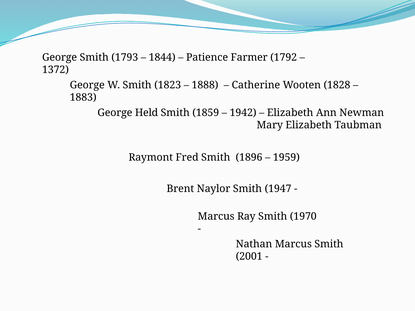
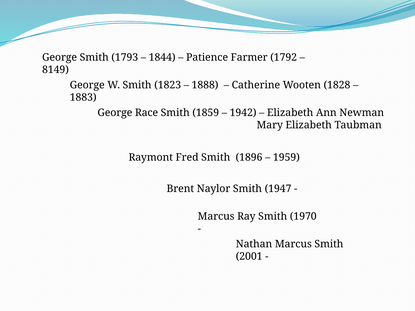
1372: 1372 -> 8149
Held: Held -> Race
